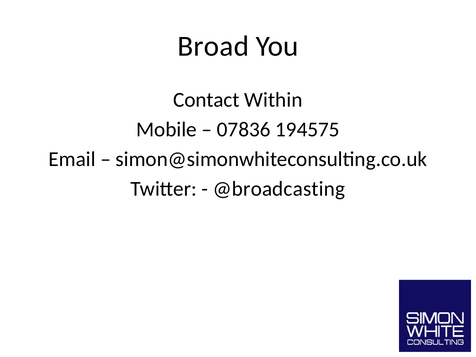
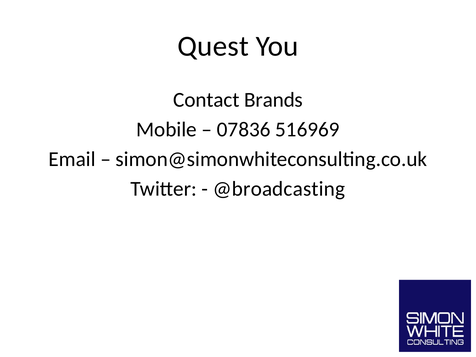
Broad: Broad -> Quest
Within: Within -> Brands
194575: 194575 -> 516969
